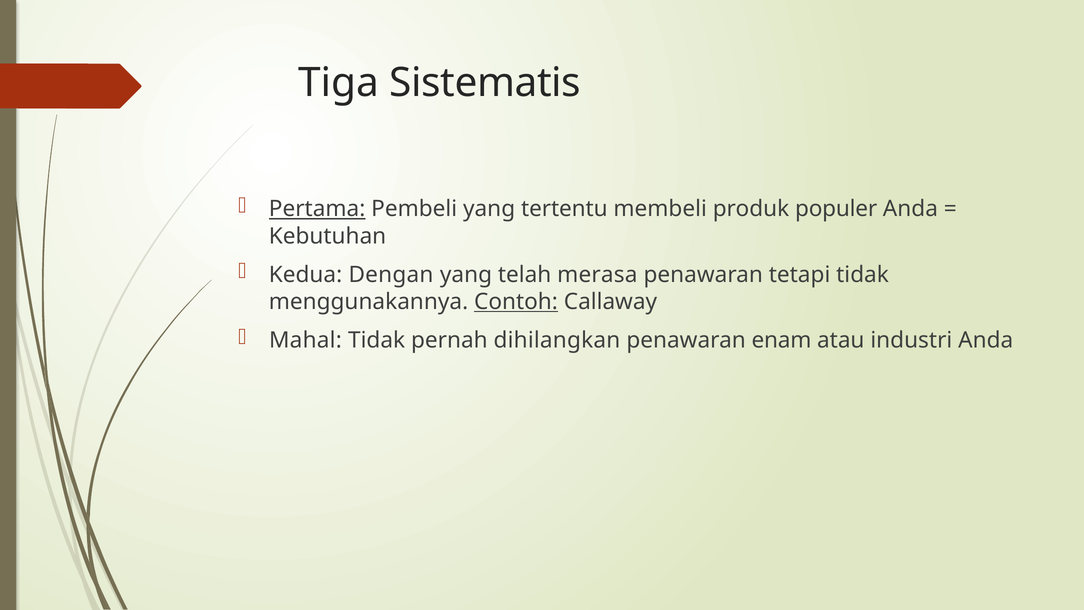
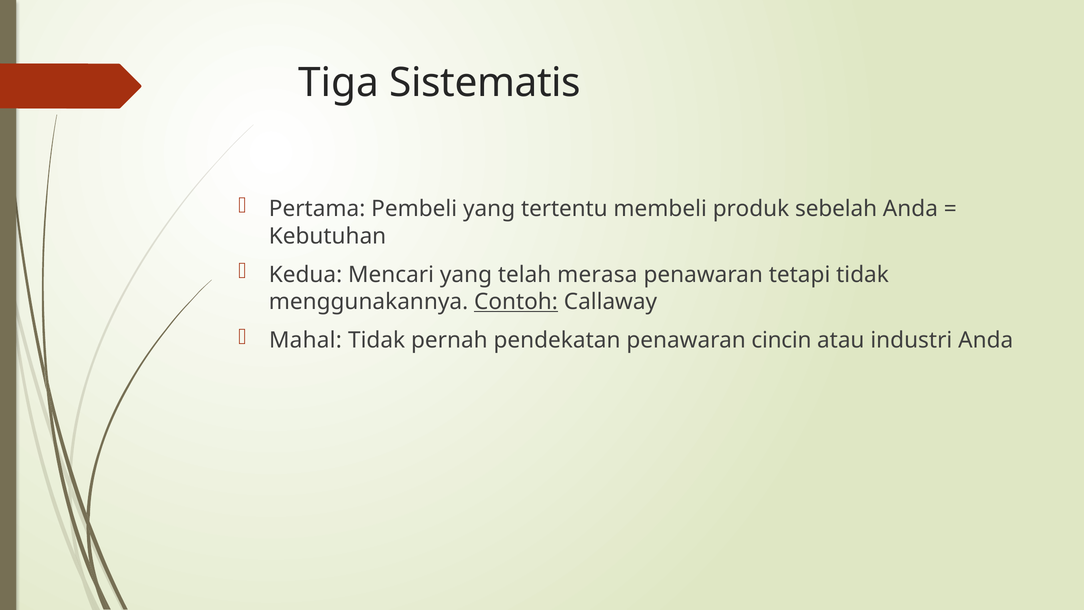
Pertama underline: present -> none
populer: populer -> sebelah
Dengan: Dengan -> Mencari
dihilangkan: dihilangkan -> pendekatan
enam: enam -> cincin
